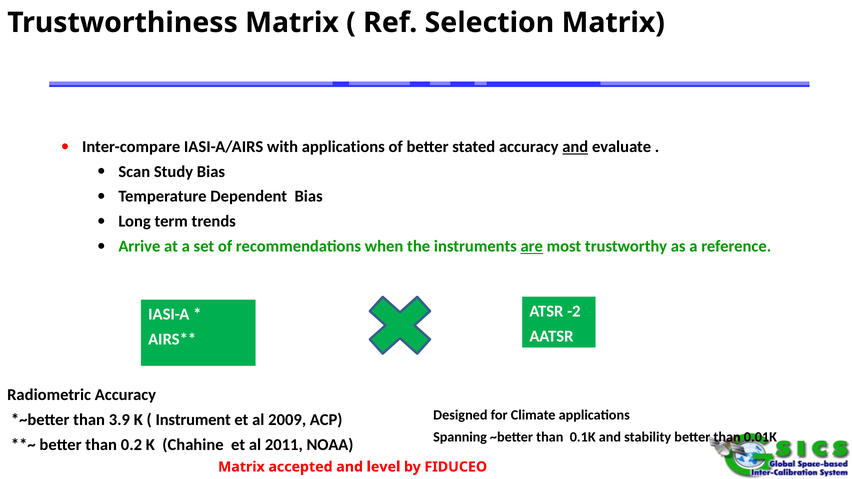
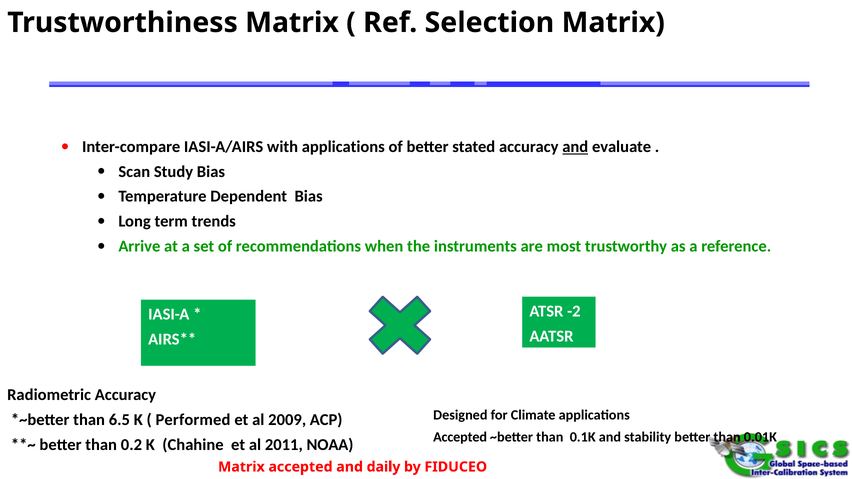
are underline: present -> none
3.9: 3.9 -> 6.5
Instrument: Instrument -> Performed
Spanning at (460, 437): Spanning -> Accepted
level: level -> daily
